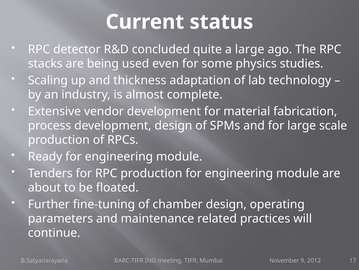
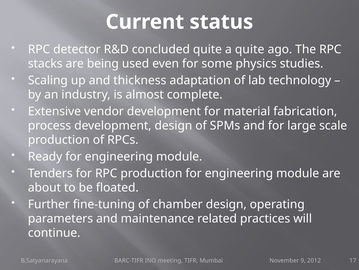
a large: large -> quite
